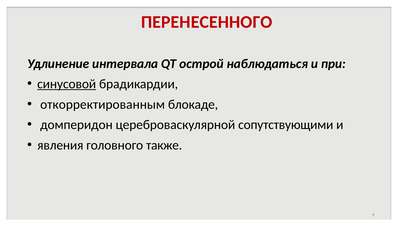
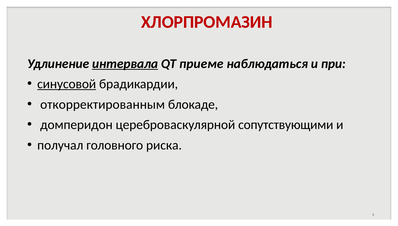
ПЕРЕНЕСЕННОГО: ПЕРЕНЕСЕННОГО -> ХЛОРПРОМАЗИН
интервала underline: none -> present
острой: острой -> приеме
явления: явления -> получал
также: также -> риска
